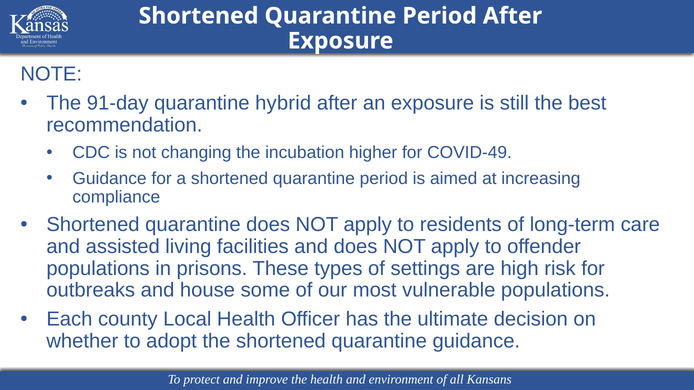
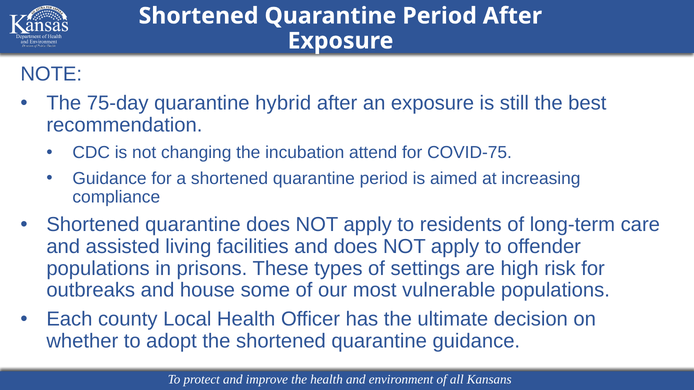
91-day: 91-day -> 75-day
higher: higher -> attend
COVID-49: COVID-49 -> COVID-75
